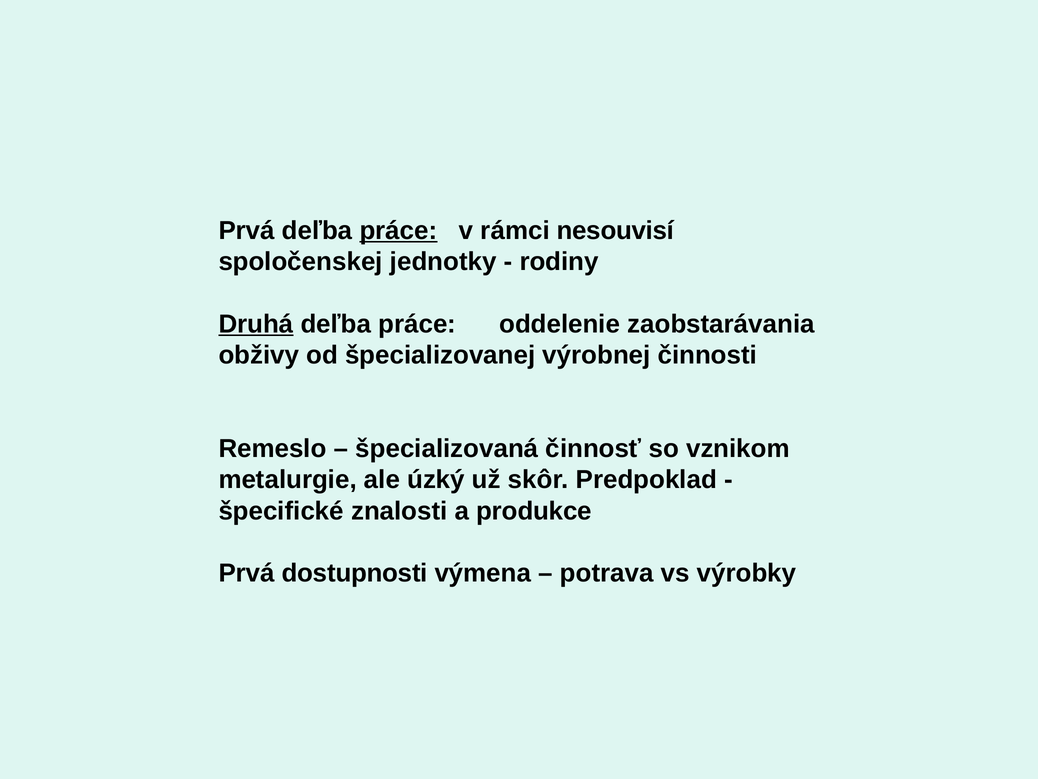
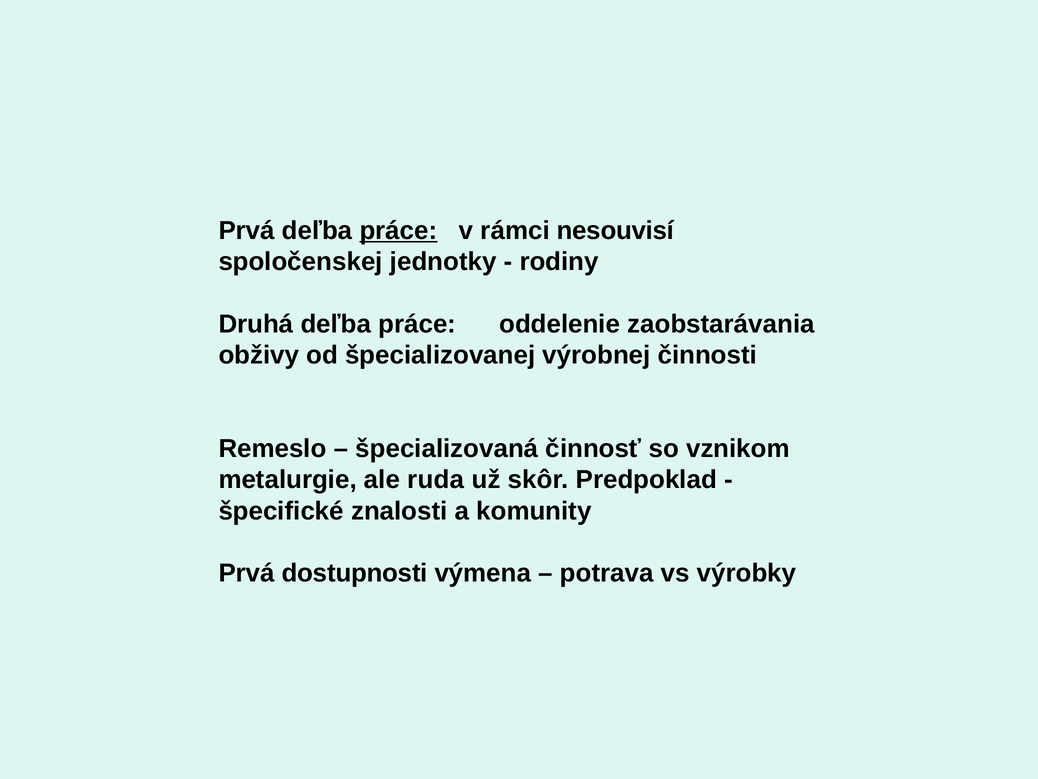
Druhá underline: present -> none
úzký: úzký -> ruda
produkce: produkce -> komunity
